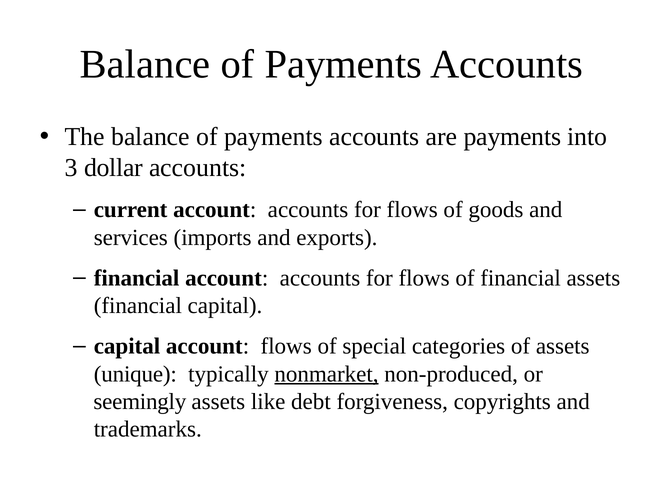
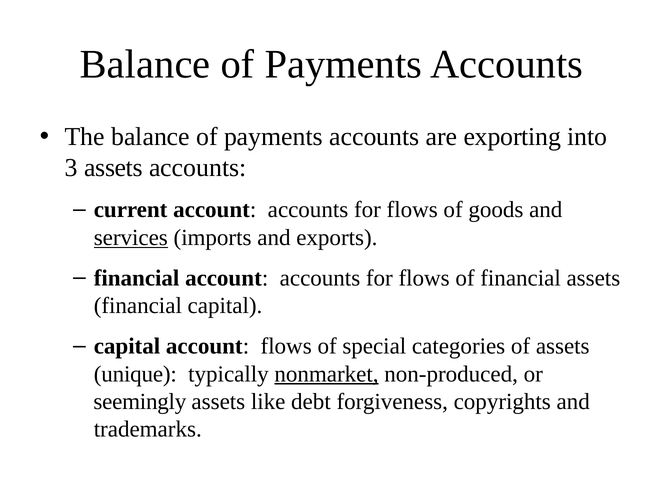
are payments: payments -> exporting
3 dollar: dollar -> assets
services underline: none -> present
